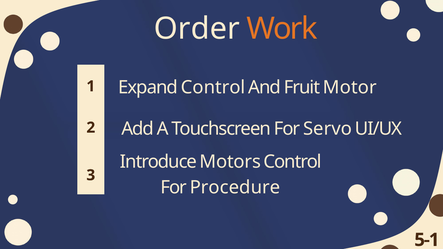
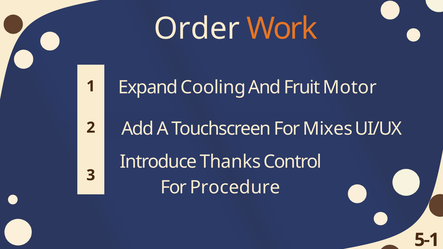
Expand Control: Control -> Cooling
Servo: Servo -> Mixes
Motors: Motors -> Thanks
